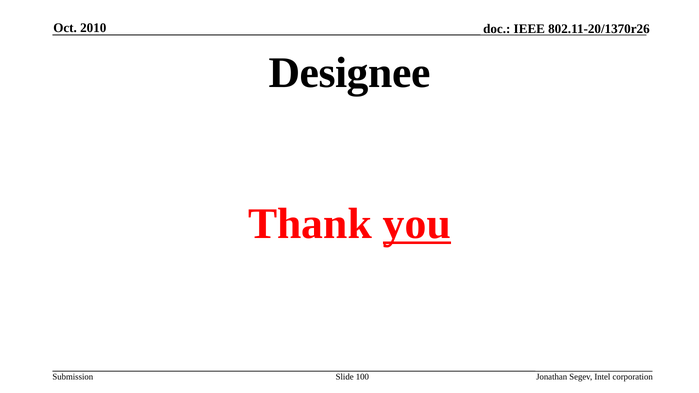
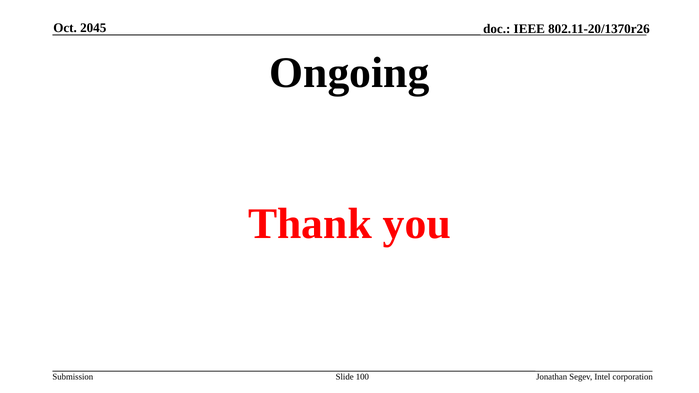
2010: 2010 -> 2045
Designee: Designee -> Ongoing
you underline: present -> none
